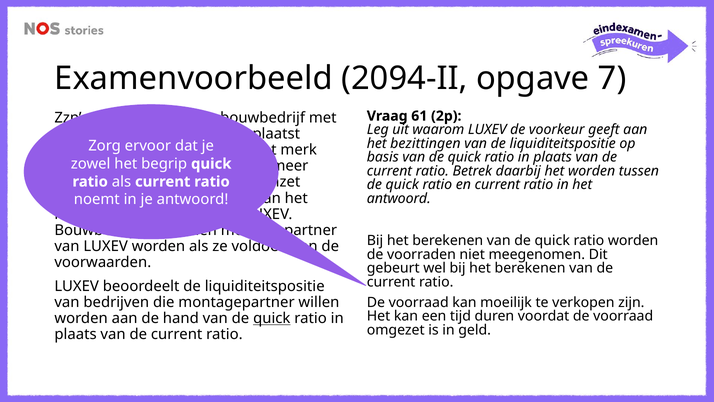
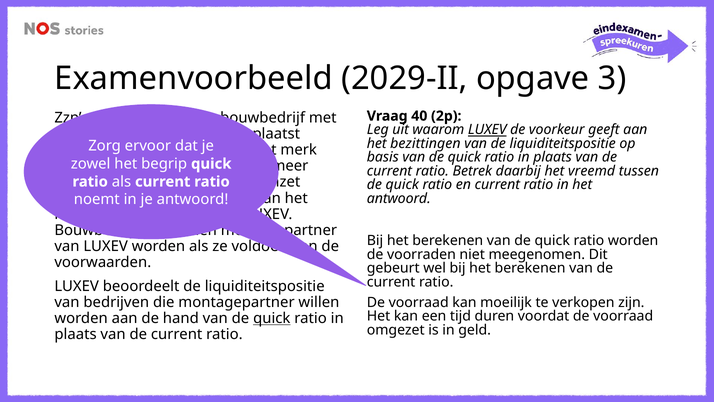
2094-II: 2094-II -> 2029-II
7: 7 -> 3
61: 61 -> 40
LUXEV at (487, 130) underline: none -> present
het worden: worden -> vreemd
